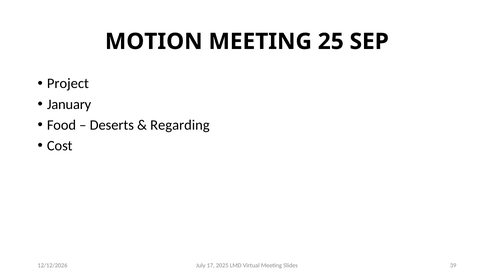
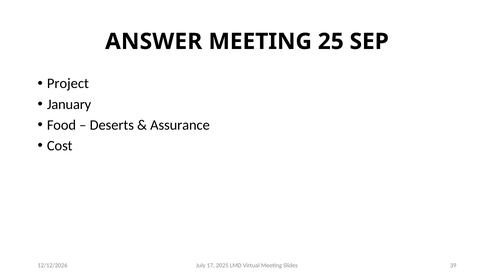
MOTION: MOTION -> ANSWER
Regarding: Regarding -> Assurance
